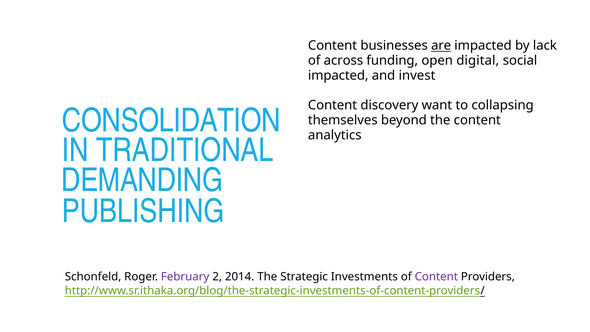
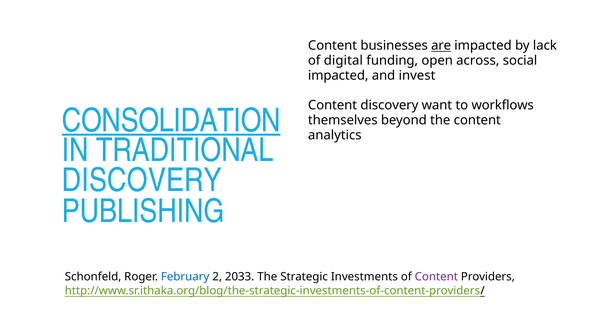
across: across -> digital
digital: digital -> across
collapsing: collapsing -> workflows
CONSOLIDATION underline: none -> present
DEMANDING at (142, 180): DEMANDING -> DISCOVERY
February colour: purple -> blue
2014: 2014 -> 2033
